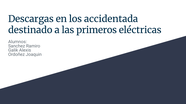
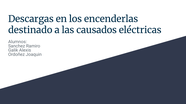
accidentada: accidentada -> encenderlas
primeros: primeros -> causados
